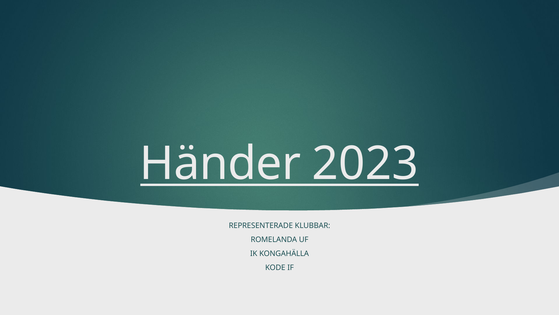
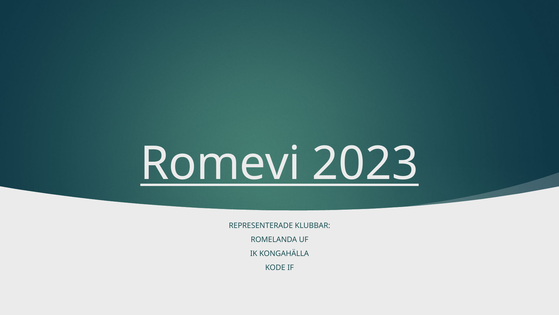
Händer: Händer -> Romevi
